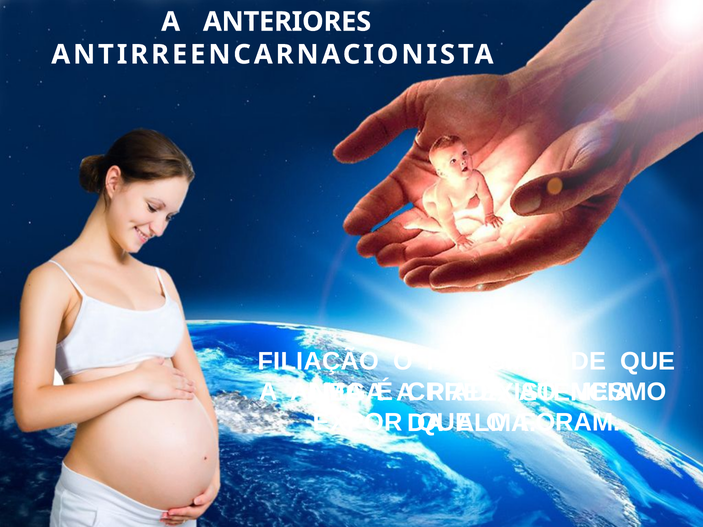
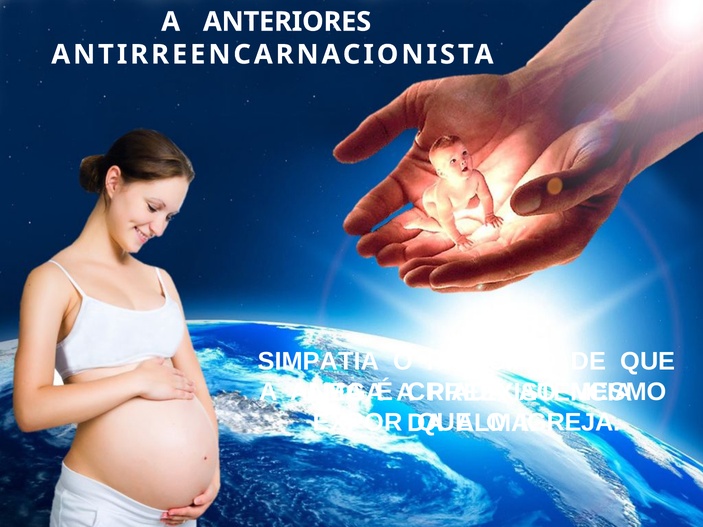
FILIAÇÃO: FILIAÇÃO -> SIMPATIA
FORAM: FORAM -> IGREJA
